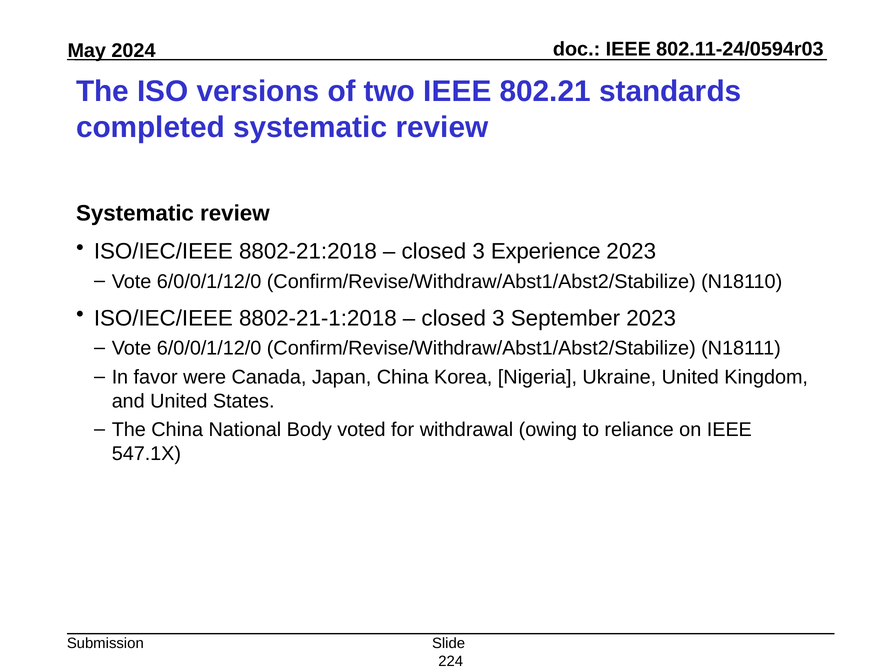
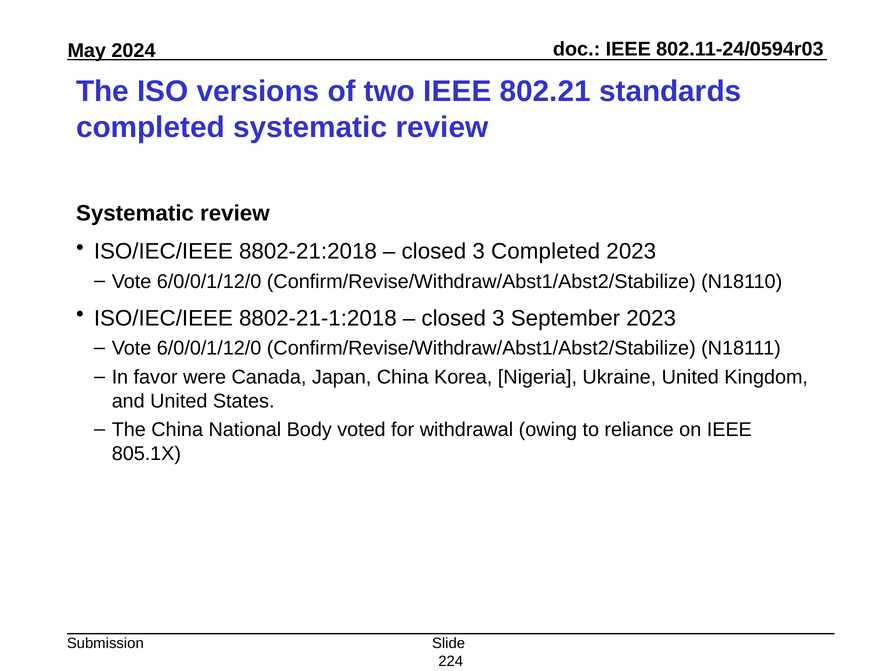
3 Experience: Experience -> Completed
547.1X: 547.1X -> 805.1X
